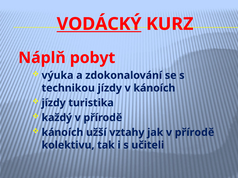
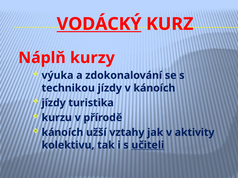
pobyt: pobyt -> kurzy
každý: každý -> kurzu
jak v přírodě: přírodě -> aktivity
učiteli underline: none -> present
